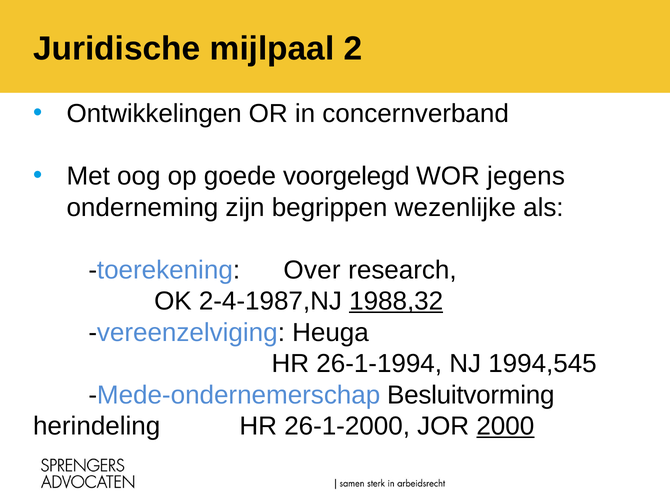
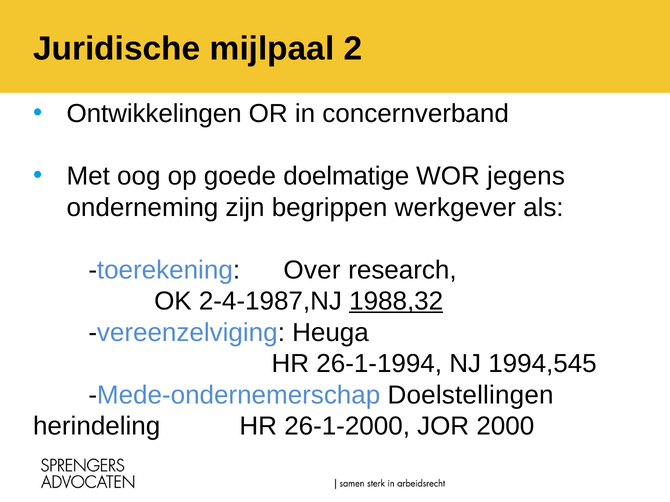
voorgelegd: voorgelegd -> doelmatige
wezenlijke: wezenlijke -> werkgever
Besluitvorming: Besluitvorming -> Doelstellingen
2000 underline: present -> none
